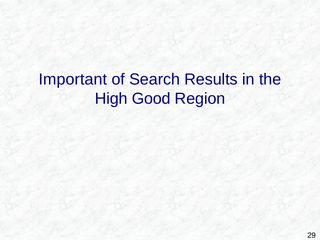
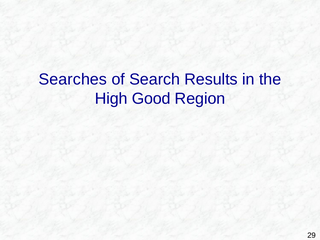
Important: Important -> Searches
